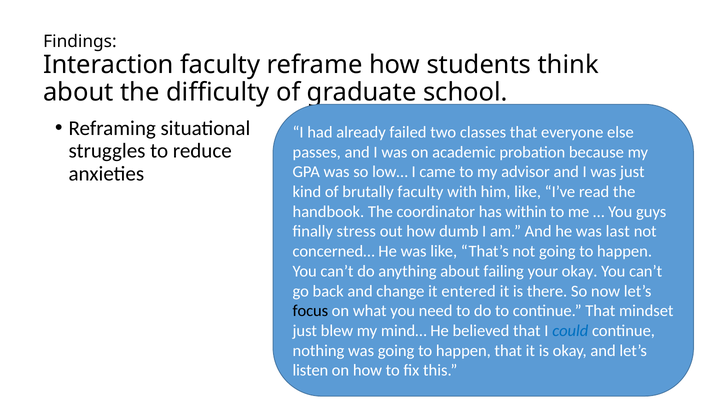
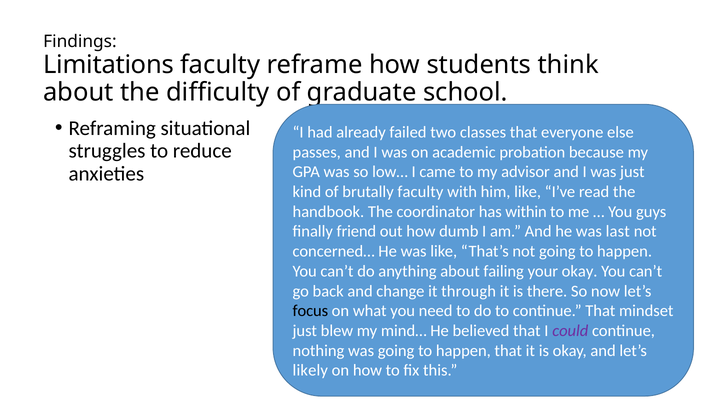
Interaction: Interaction -> Limitations
stress: stress -> friend
entered: entered -> through
could colour: blue -> purple
listen: listen -> likely
